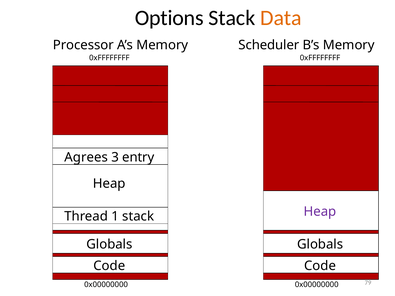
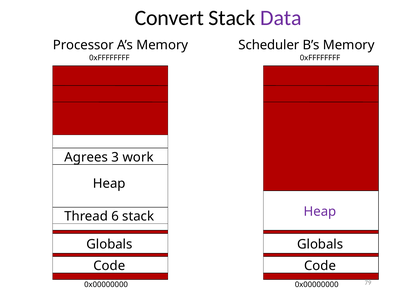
Options: Options -> Convert
Data colour: orange -> purple
entry: entry -> work
1: 1 -> 6
